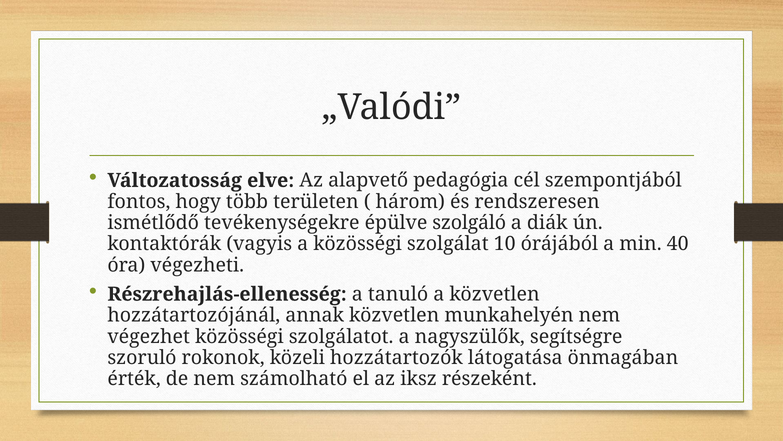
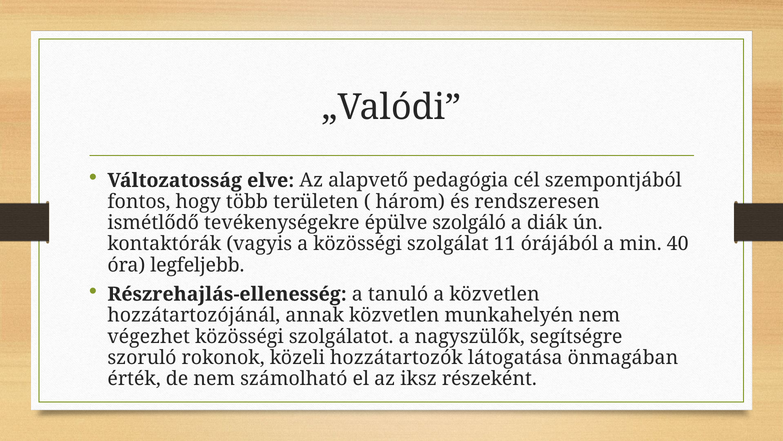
10: 10 -> 11
végezheti: végezheti -> legfeljebb
